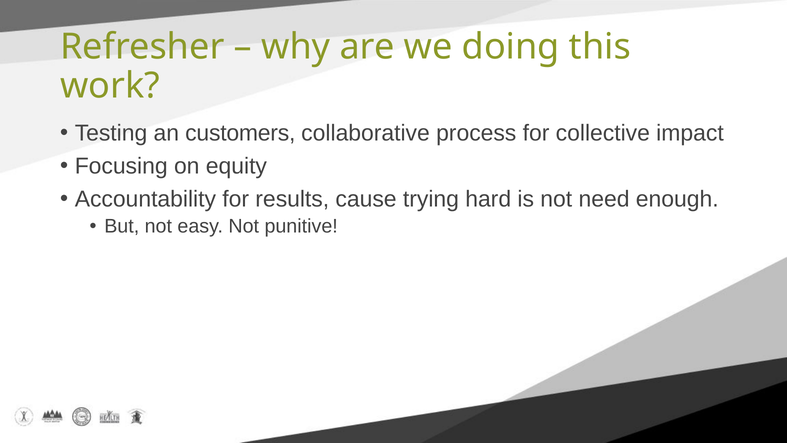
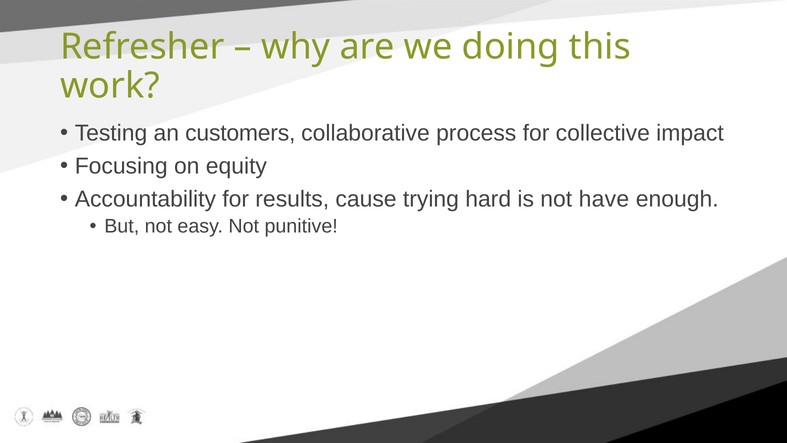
need: need -> have
